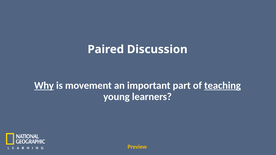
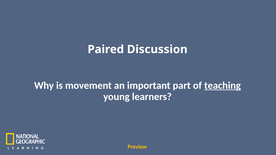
Why underline: present -> none
